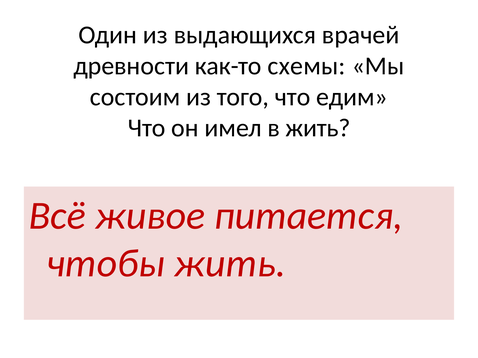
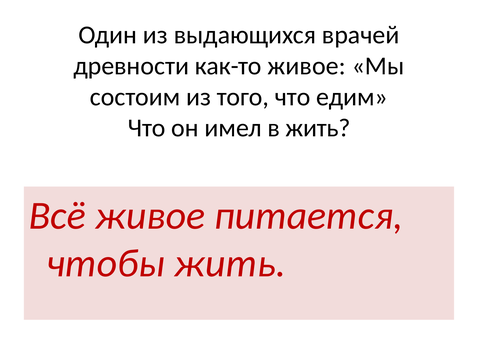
как-то схемы: схемы -> живое
